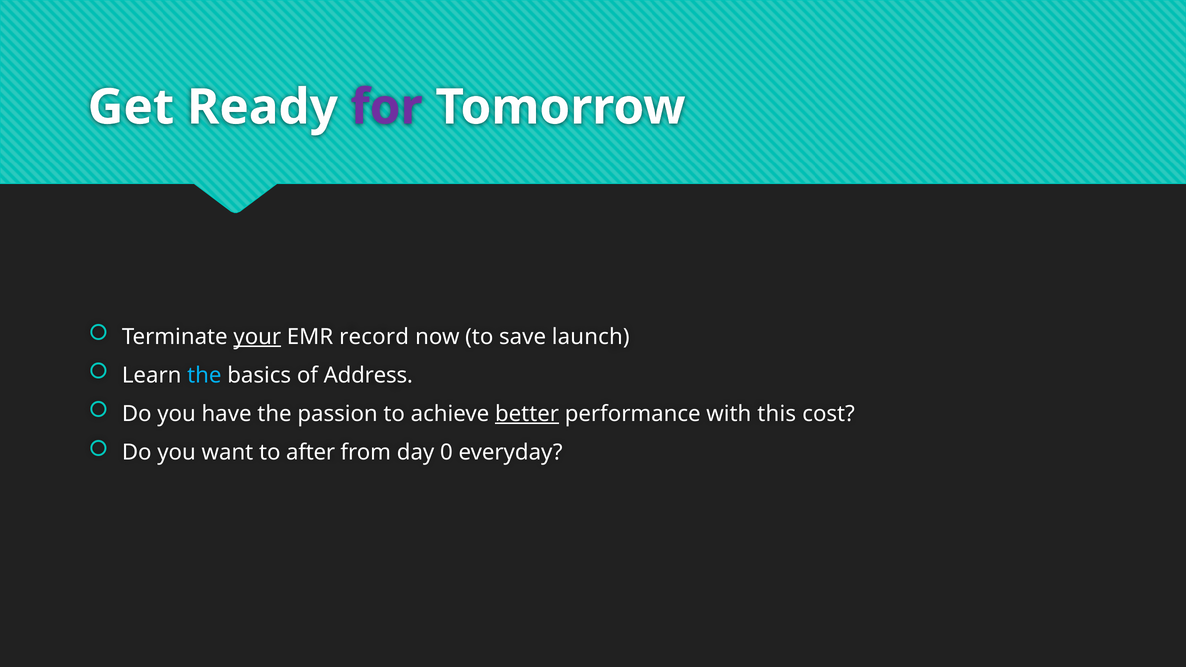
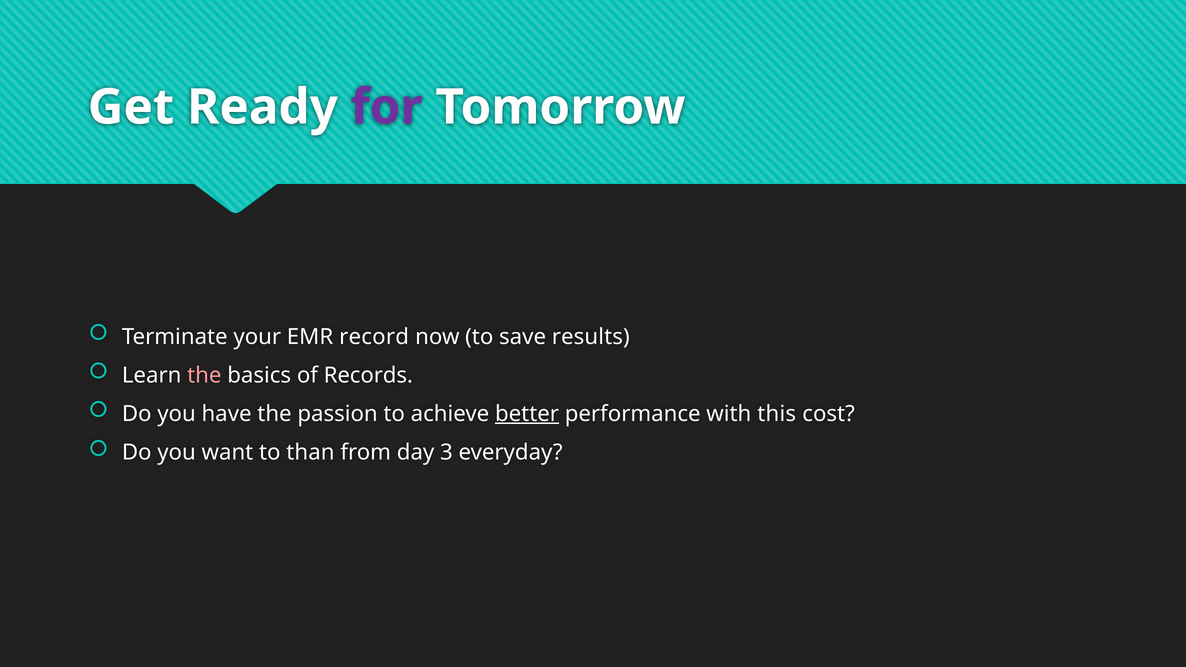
your underline: present -> none
launch: launch -> results
the at (204, 375) colour: light blue -> pink
Address: Address -> Records
after: after -> than
0: 0 -> 3
